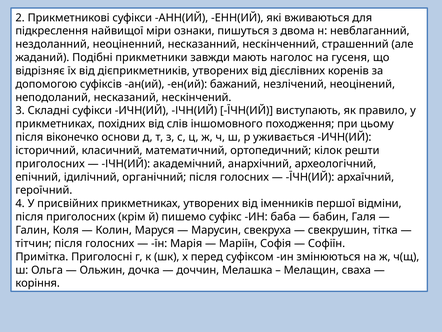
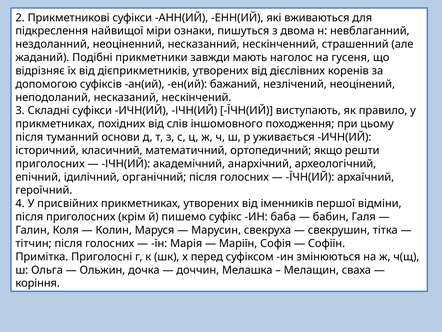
віконечко: віконечко -> туманний
кілок: кілок -> якщо
